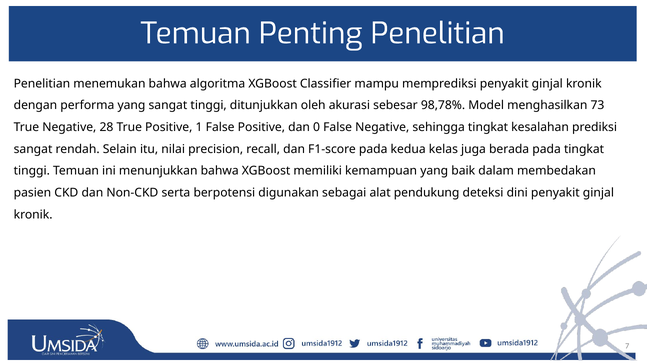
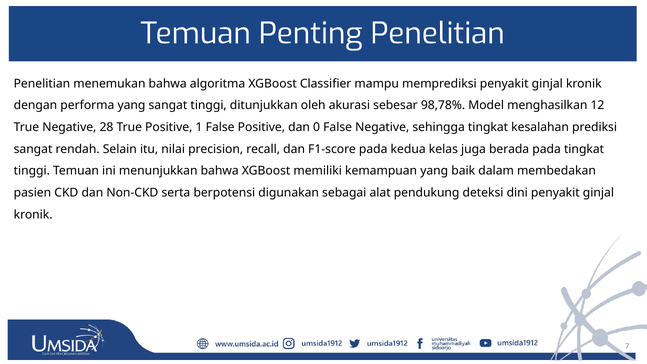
73: 73 -> 12
